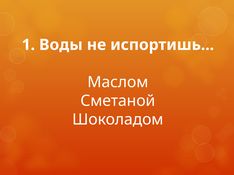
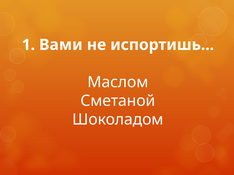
Воды: Воды -> Вами
